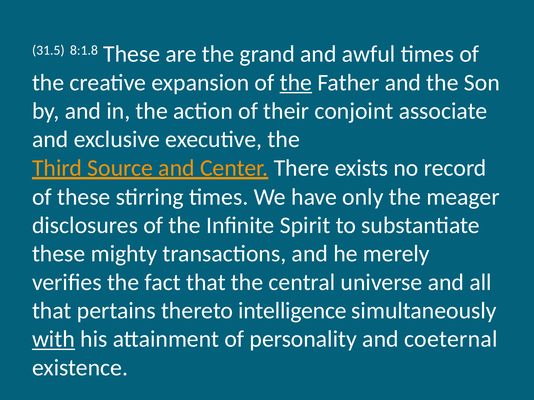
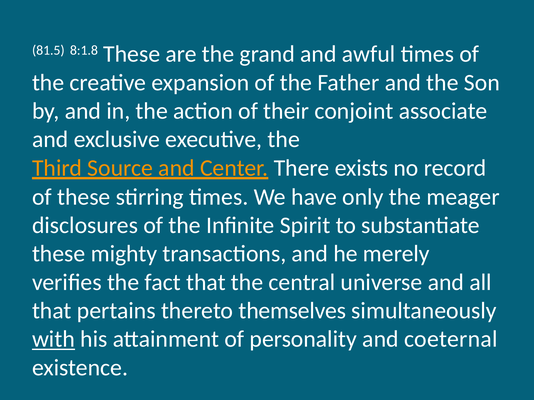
31.5: 31.5 -> 81.5
the at (296, 83) underline: present -> none
intelligence: intelligence -> themselves
